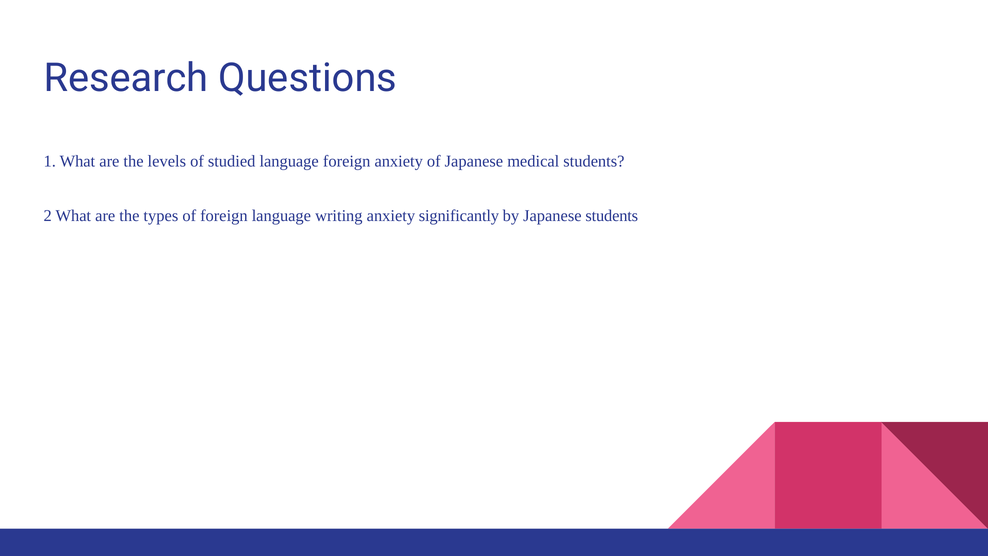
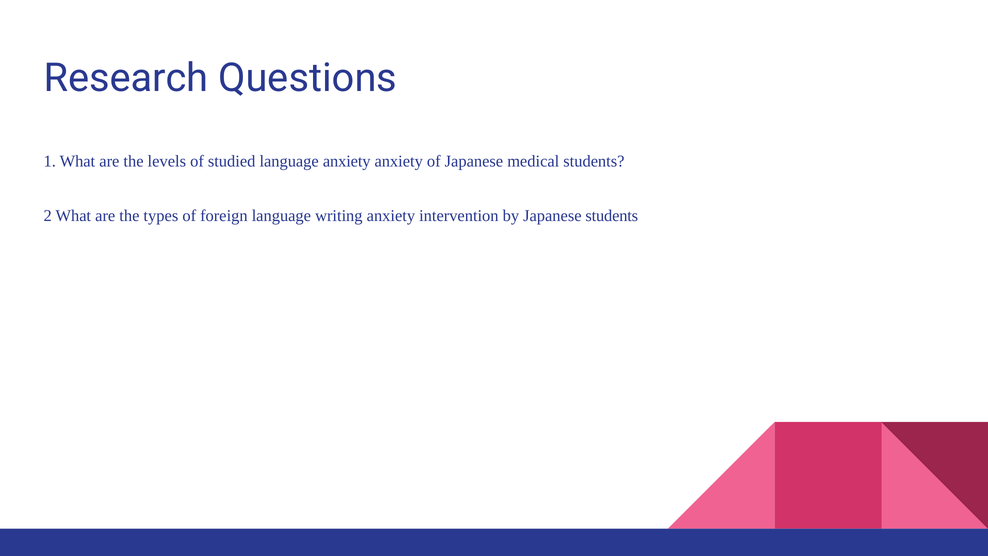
language foreign: foreign -> anxiety
significantly: significantly -> intervention
